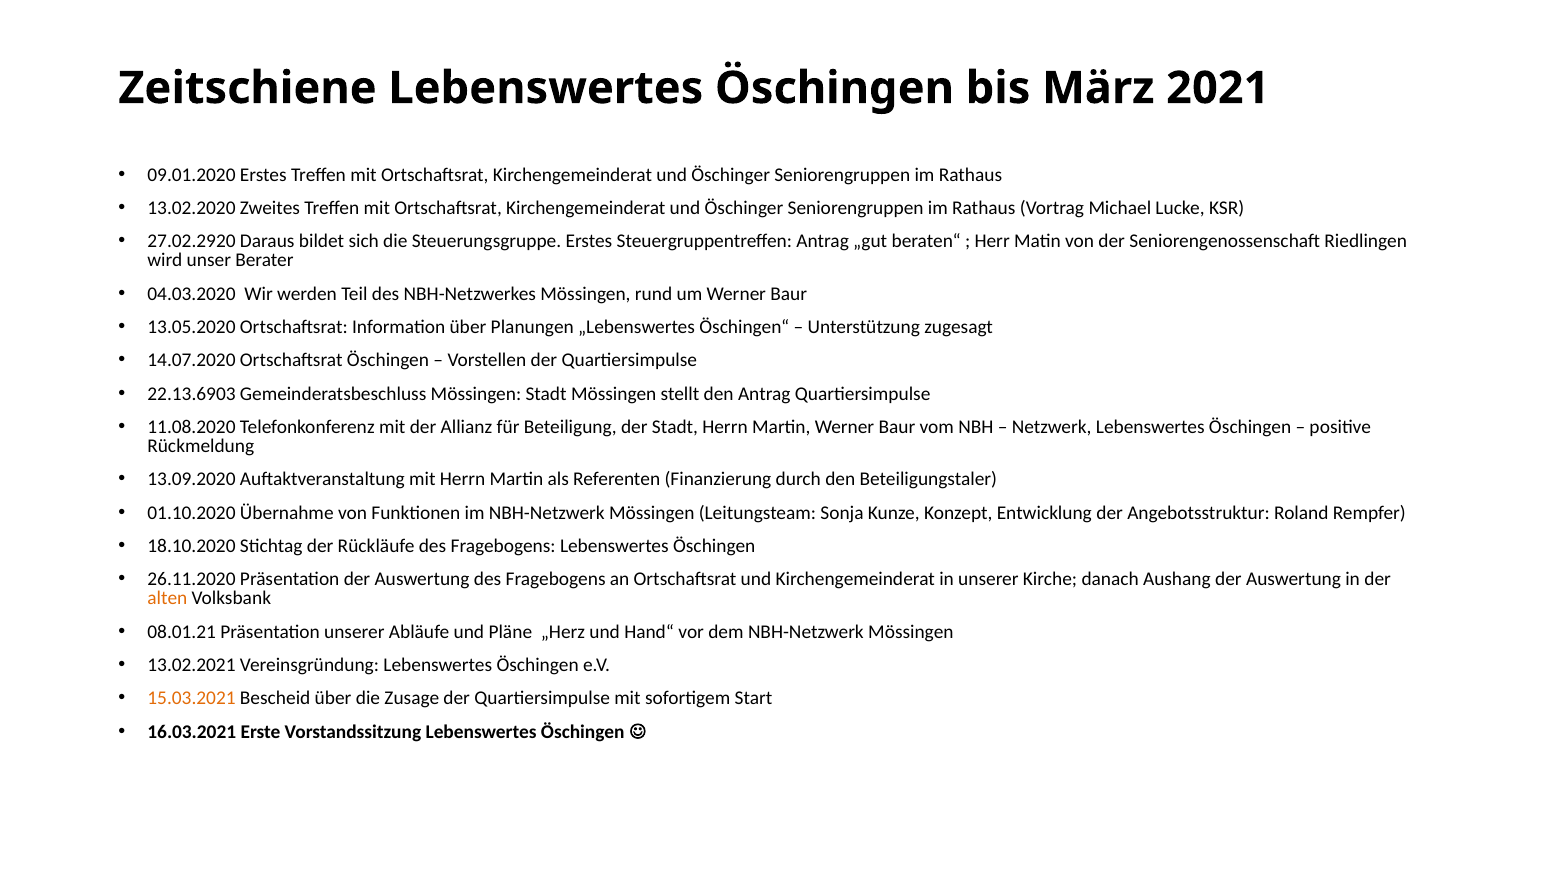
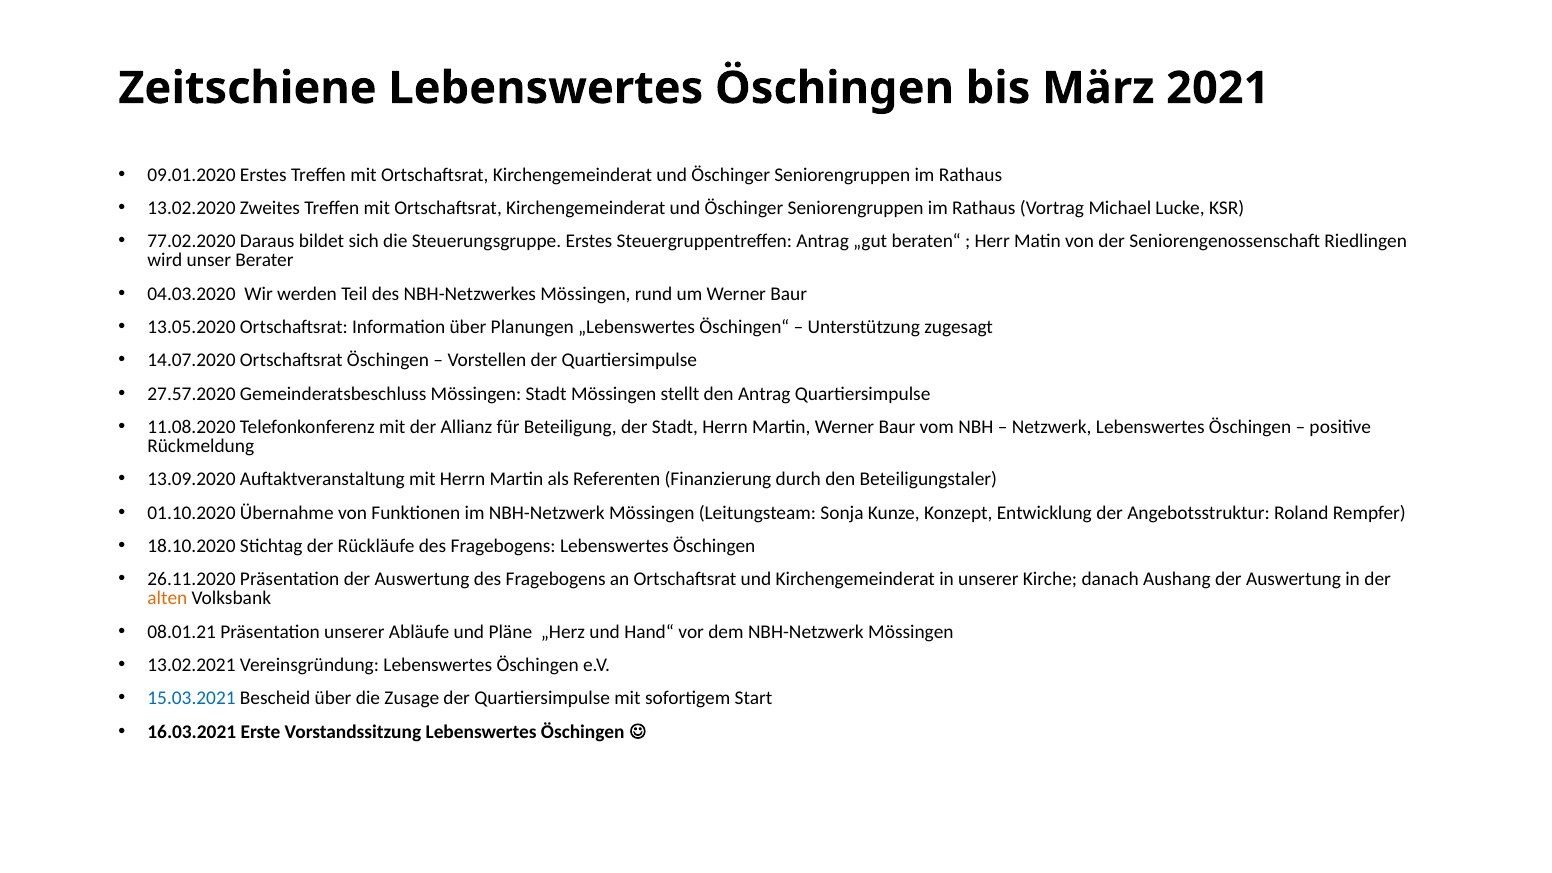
27.02.2920: 27.02.2920 -> 77.02.2020
22.13.6903: 22.13.6903 -> 27.57.2020
15.03.2021 colour: orange -> blue
